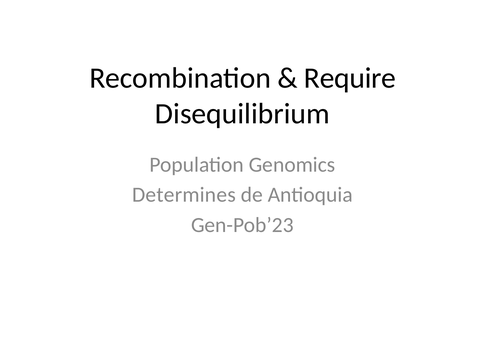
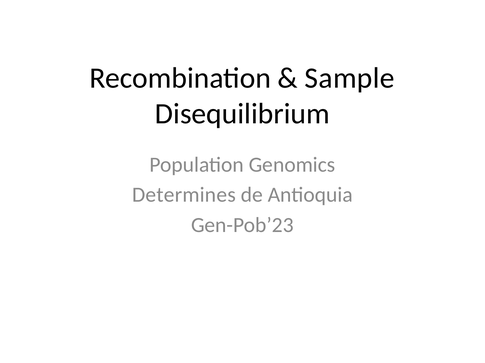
Require: Require -> Sample
